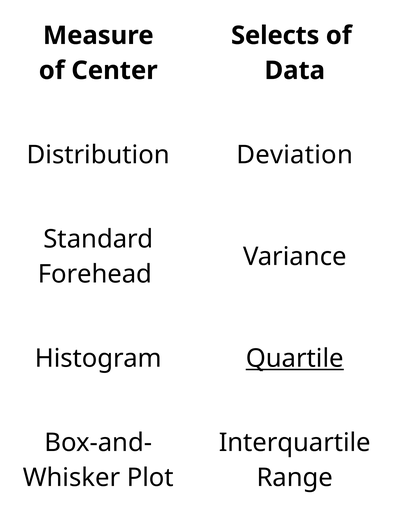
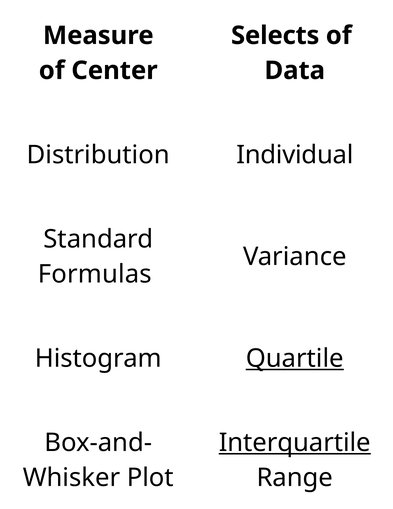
Deviation: Deviation -> Individual
Forehead: Forehead -> Formulas
Interquartile underline: none -> present
